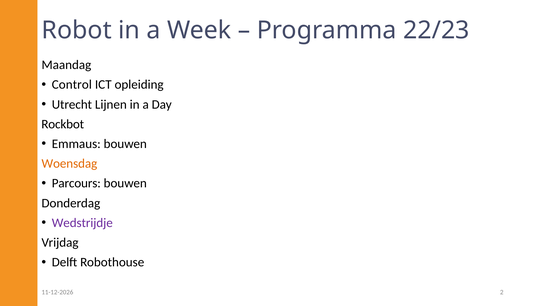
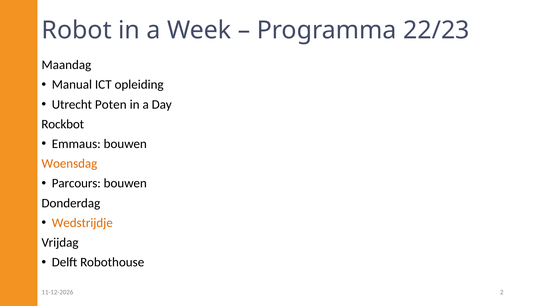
Control: Control -> Manual
Lijnen: Lijnen -> Poten
Wedstrijdje colour: purple -> orange
